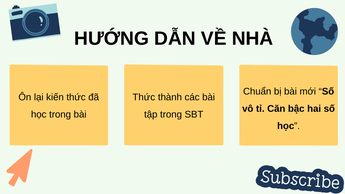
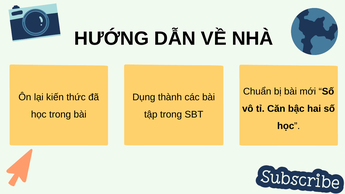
Thức at (144, 97): Thức -> Dụng
